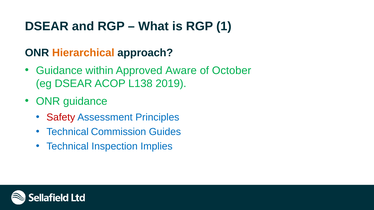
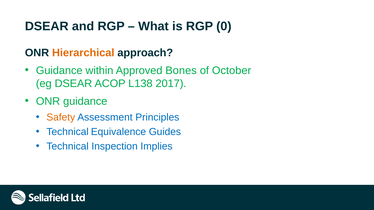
1: 1 -> 0
Aware: Aware -> Bones
2019: 2019 -> 2017
Safety colour: red -> orange
Commission: Commission -> Equivalence
